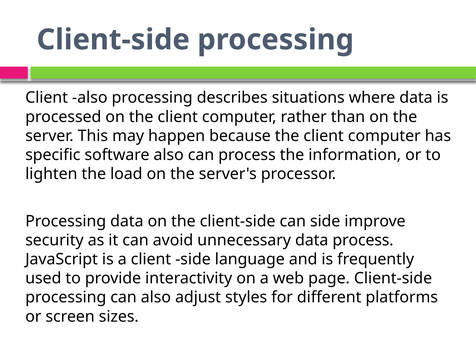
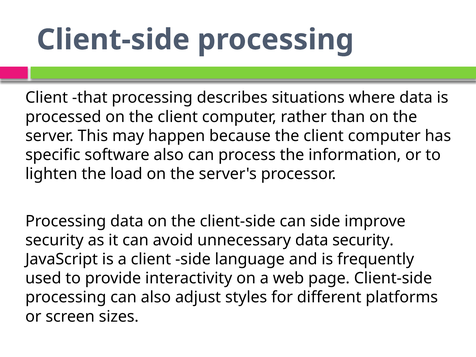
Client also: also -> that
data process: process -> security
